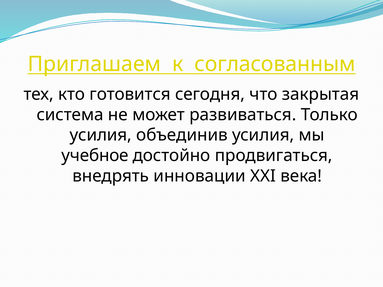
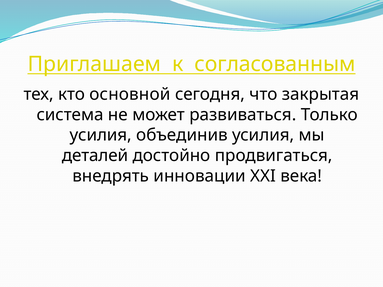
готовится: готовится -> основной
учебное: учебное -> деталей
